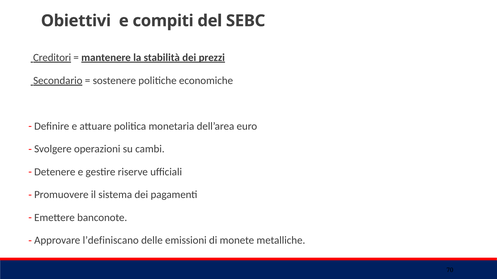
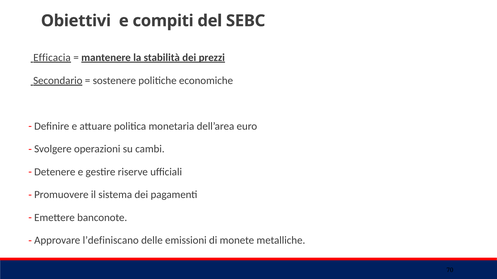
Creditori: Creditori -> Efficacia
